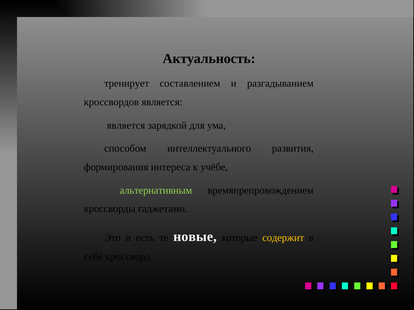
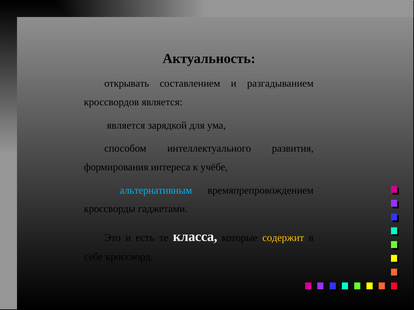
тренирует: тренирует -> открывать
альтернативным colour: light green -> light blue
новые: новые -> класса
